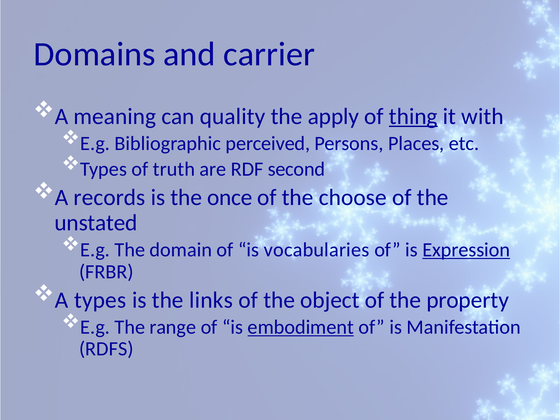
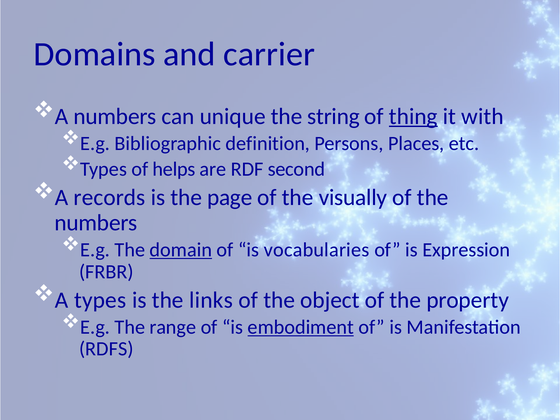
A meaning: meaning -> numbers
quality: quality -> unique
apply: apply -> string
perceived: perceived -> definition
truth: truth -> helps
once: once -> page
choose: choose -> visually
unstated at (96, 223): unstated -> numbers
domain underline: none -> present
Expression underline: present -> none
